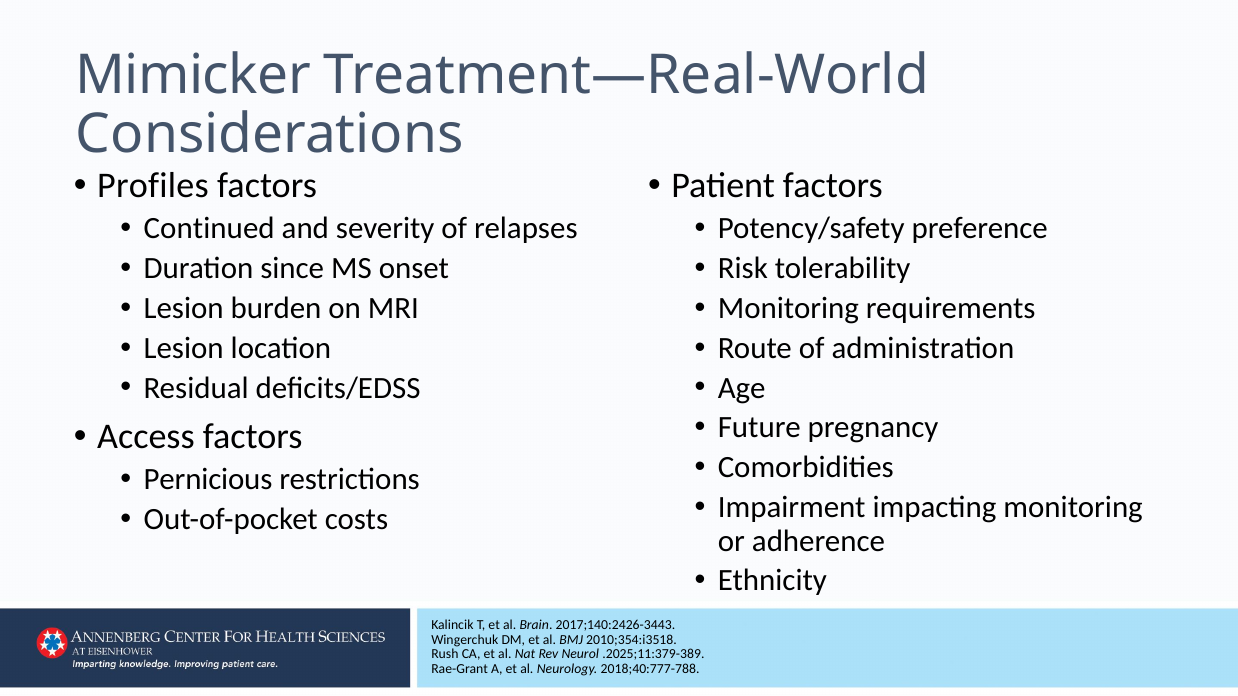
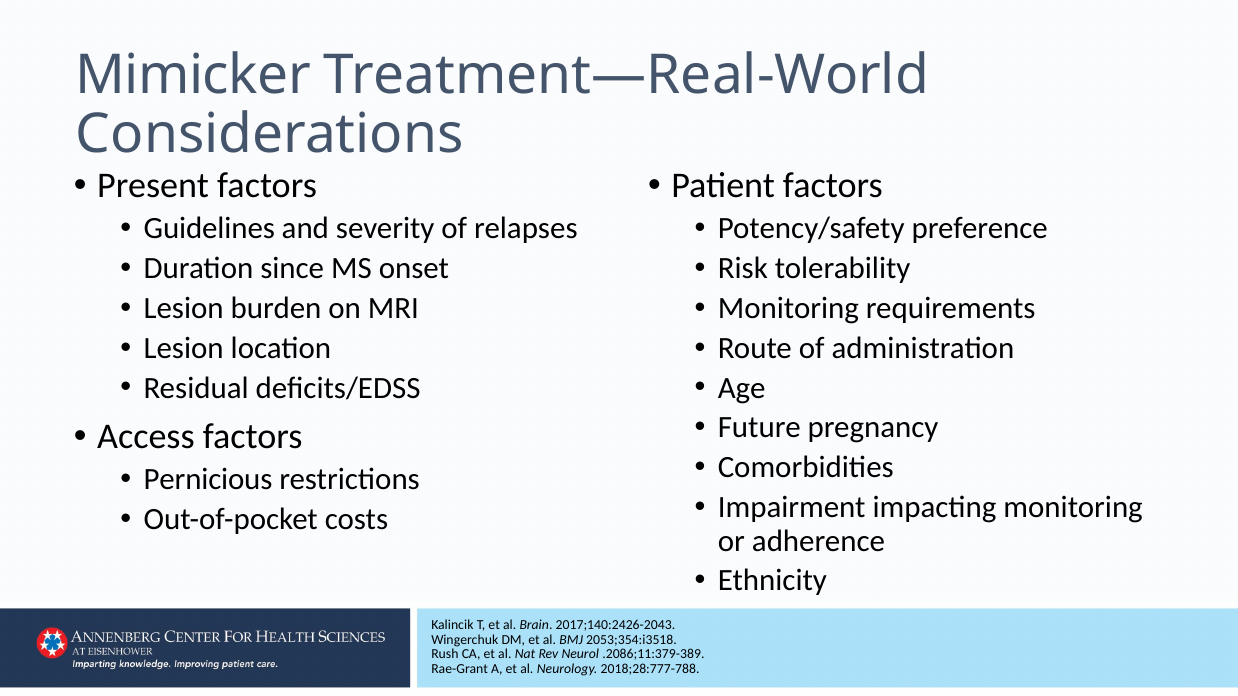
Profiles: Profiles -> Present
Continued: Continued -> Guidelines
2017;140:2426-3443: 2017;140:2426-3443 -> 2017;140:2426-2043
2010;354:i3518: 2010;354:i3518 -> 2053;354:i3518
.2025;11:379-389: .2025;11:379-389 -> .2086;11:379-389
2018;40:777-788: 2018;40:777-788 -> 2018;28:777-788
